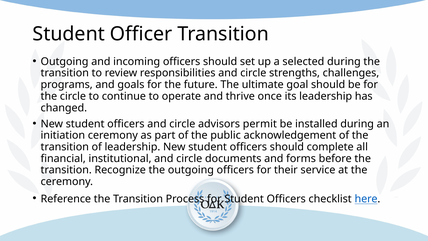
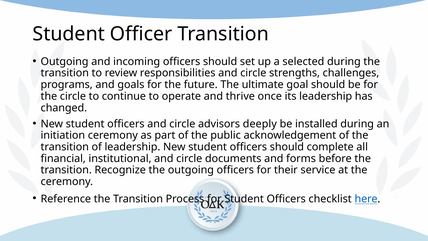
permit: permit -> deeply
